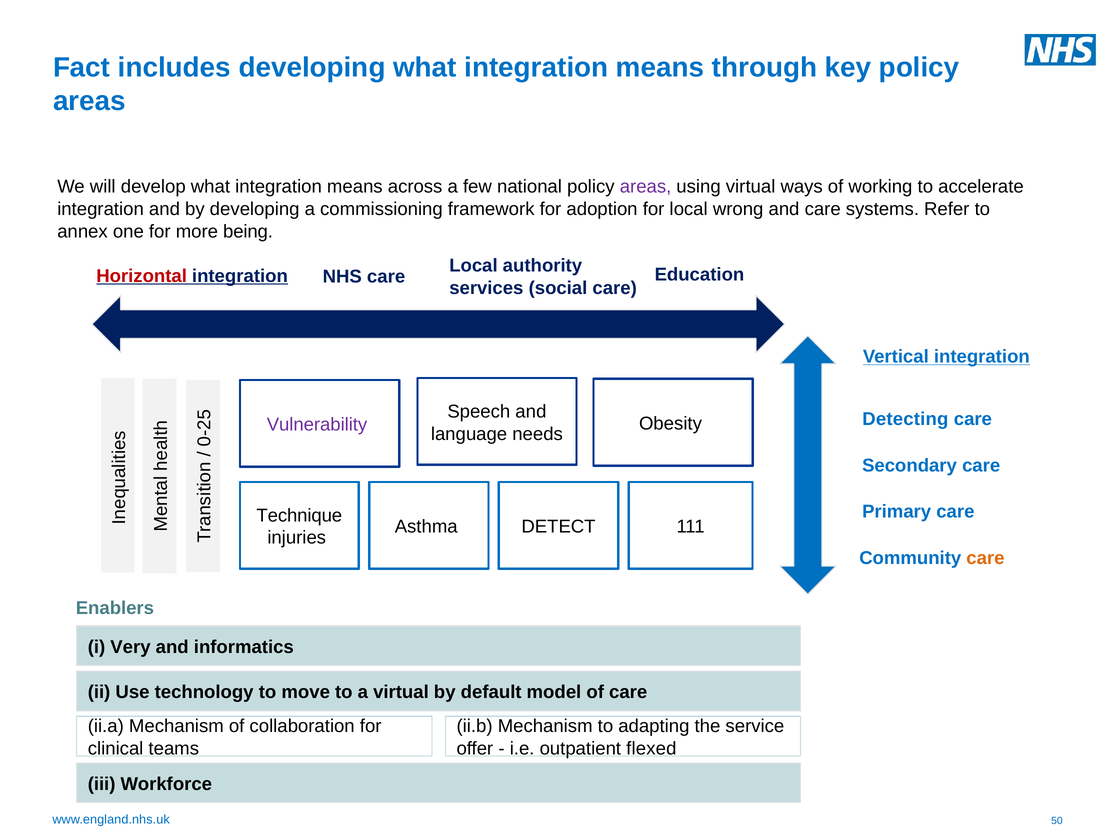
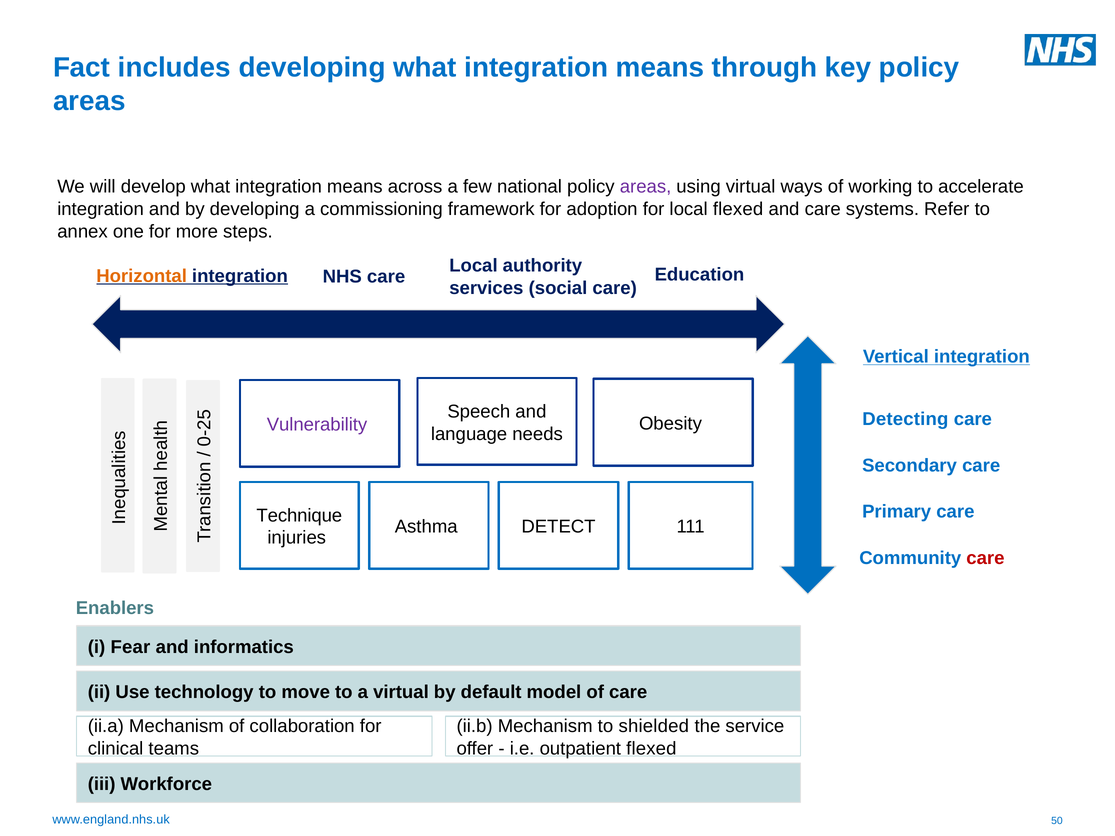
local wrong: wrong -> flexed
being: being -> steps
Horizontal colour: red -> orange
care at (985, 558) colour: orange -> red
Very: Very -> Fear
adapting: adapting -> shielded
